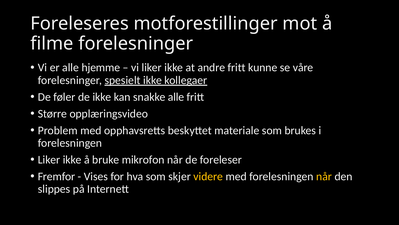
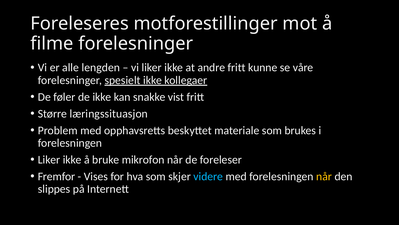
hjemme: hjemme -> lengden
snakke alle: alle -> vist
opplæringsvideo: opplæringsvideo -> læringssituasjon
videre colour: yellow -> light blue
